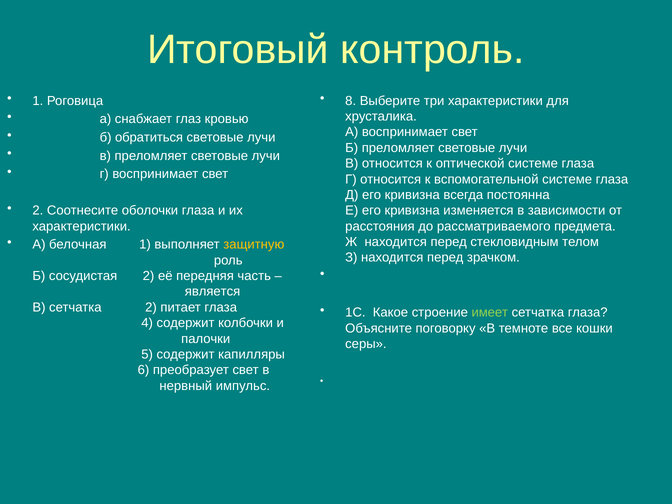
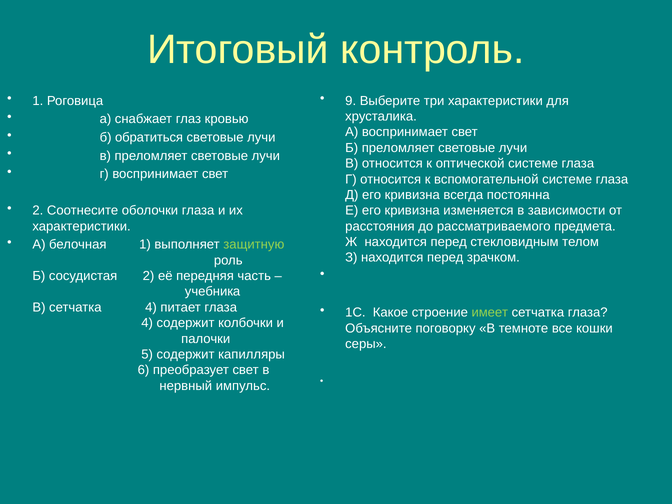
8: 8 -> 9
защитную colour: yellow -> light green
является: является -> учебника
сетчатка 2: 2 -> 4
